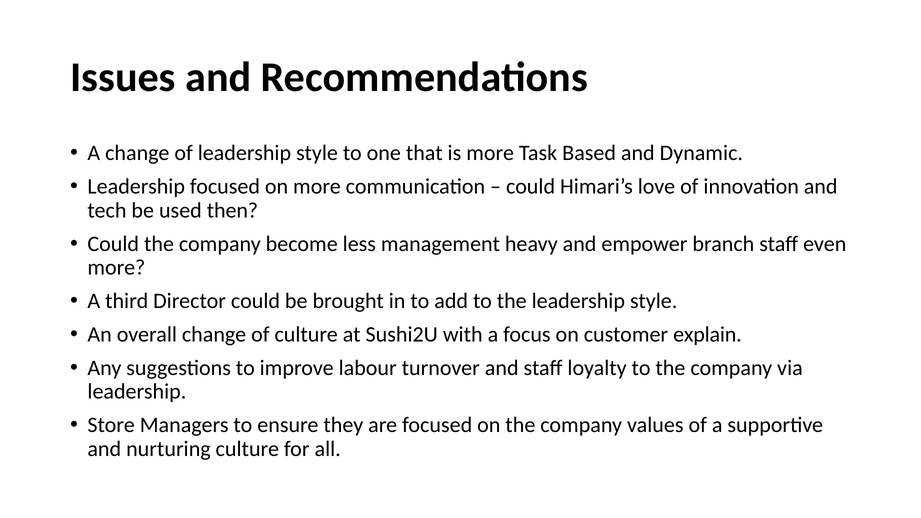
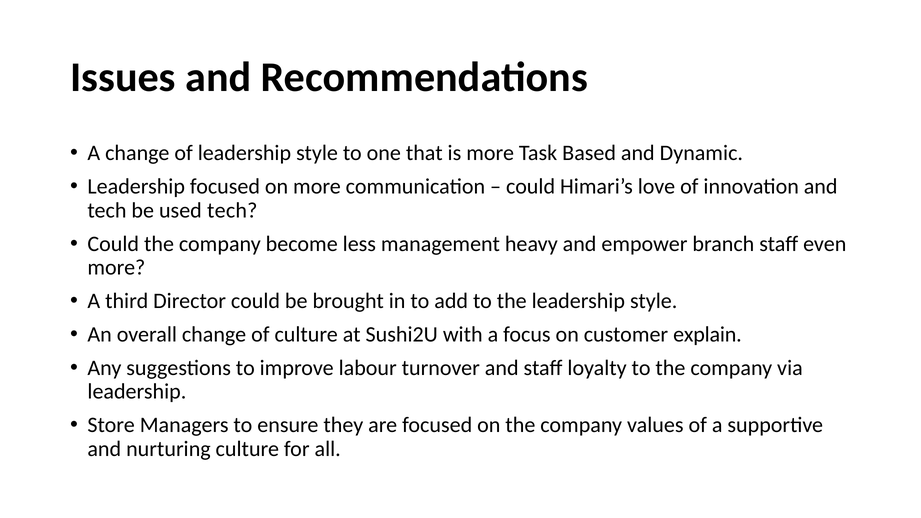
used then: then -> tech
